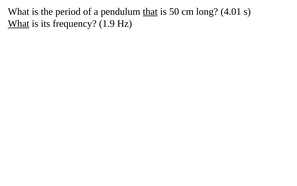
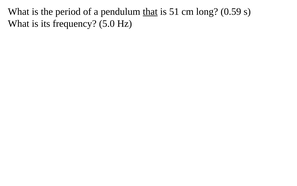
50: 50 -> 51
4.01: 4.01 -> 0.59
What at (19, 24) underline: present -> none
1.9: 1.9 -> 5.0
